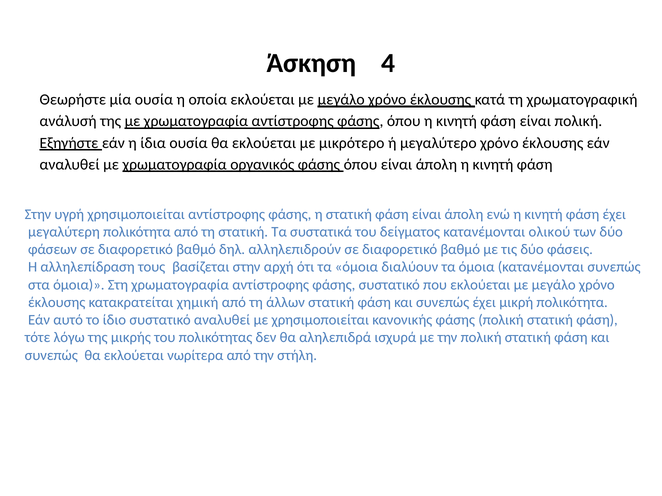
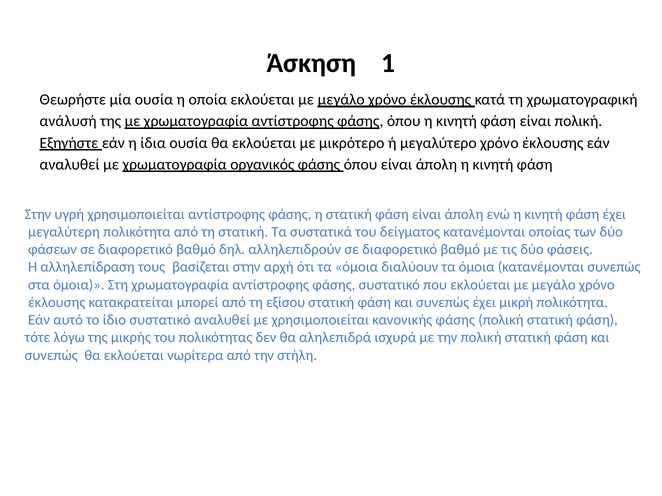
4: 4 -> 1
ολικού: ολικού -> οποίας
χημική: χημική -> μπορεί
άλλων: άλλων -> εξίσου
